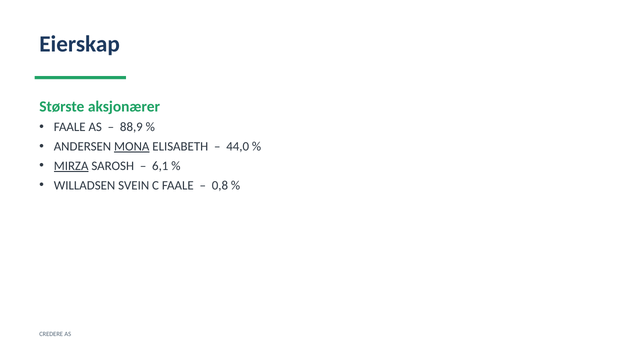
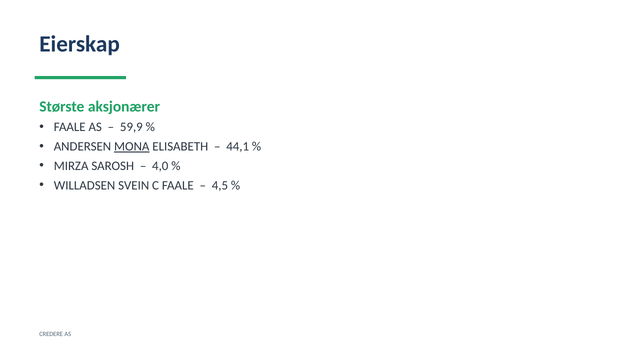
88,9: 88,9 -> 59,9
44,0: 44,0 -> 44,1
MIRZA underline: present -> none
6,1: 6,1 -> 4,0
0,8: 0,8 -> 4,5
